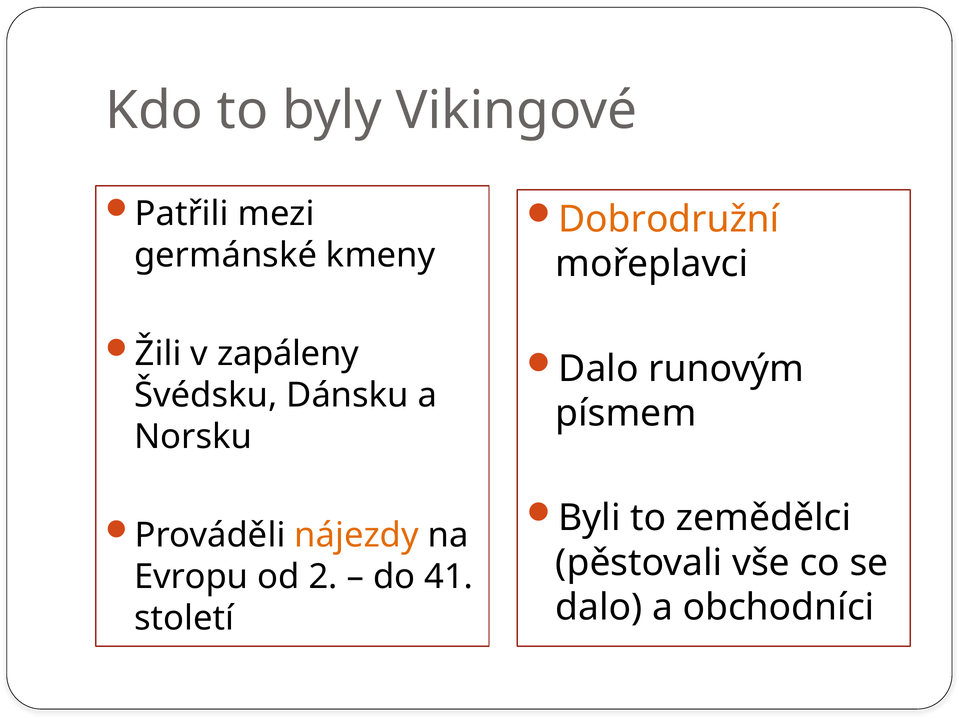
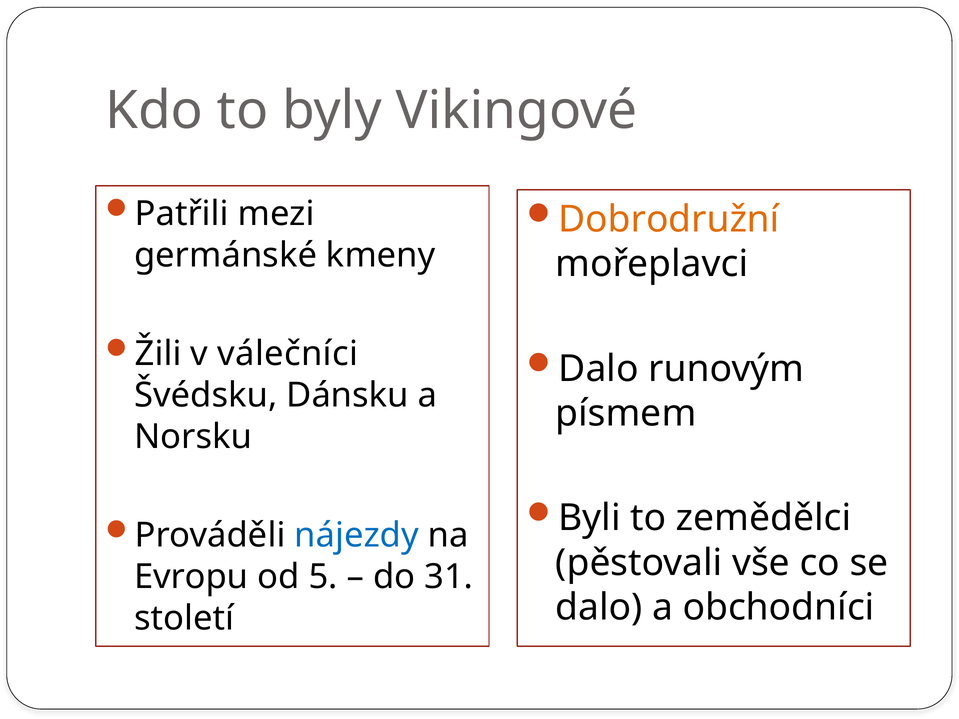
zapáleny: zapáleny -> válečníci
nájezdy colour: orange -> blue
2: 2 -> 5
41: 41 -> 31
